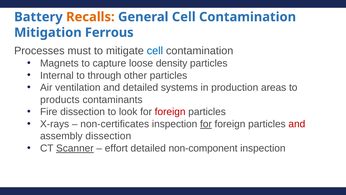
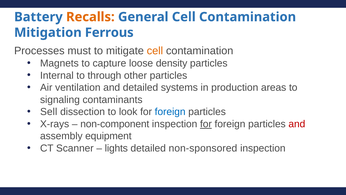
cell at (155, 51) colour: blue -> orange
products: products -> signaling
Fire: Fire -> Sell
foreign at (170, 112) colour: red -> blue
non-certificates: non-certificates -> non-component
assembly dissection: dissection -> equipment
Scanner underline: present -> none
effort: effort -> lights
non-component: non-component -> non-sponsored
